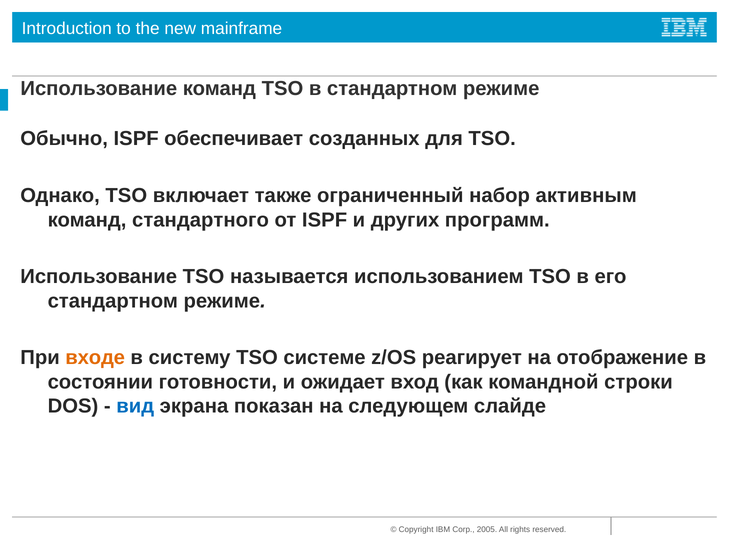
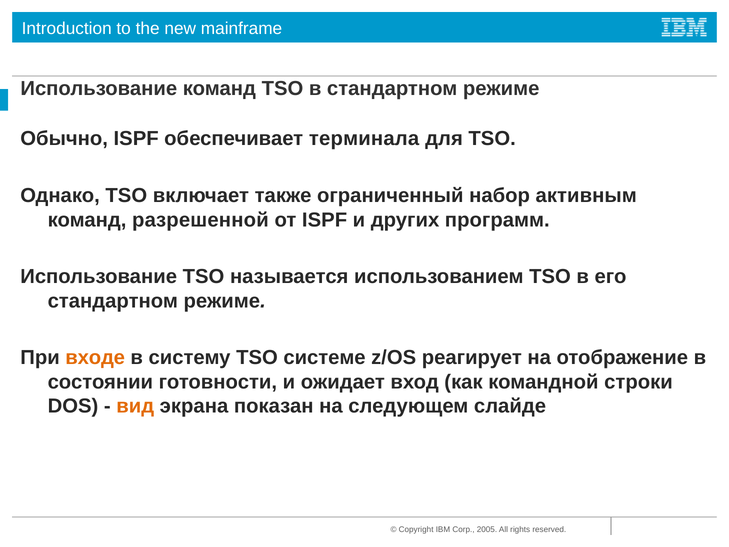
созданных: созданных -> терминала
стандартного: стандартного -> разрешенной
вид colour: blue -> orange
